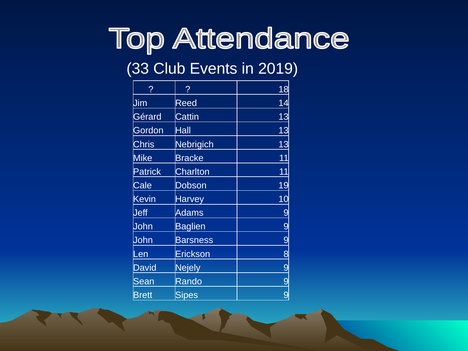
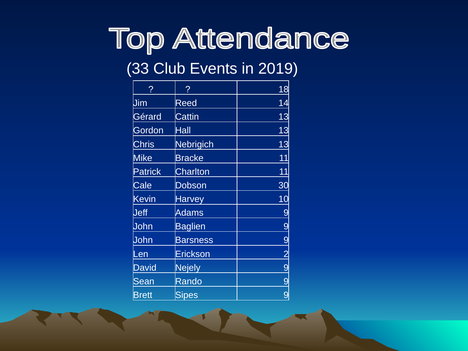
19: 19 -> 30
8: 8 -> 2
